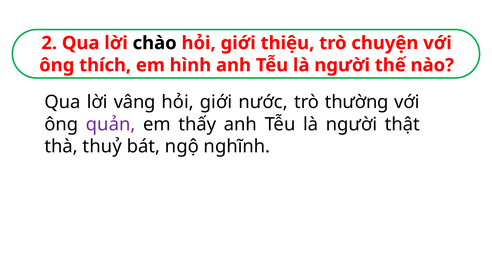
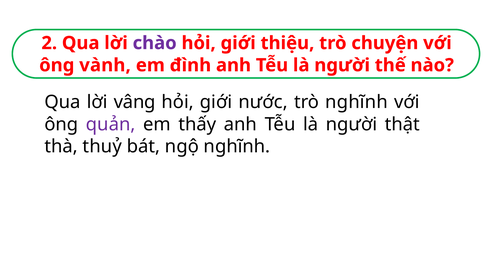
chào colour: black -> purple
thích: thích -> vành
hình: hình -> đình
trò thường: thường -> nghĩnh
